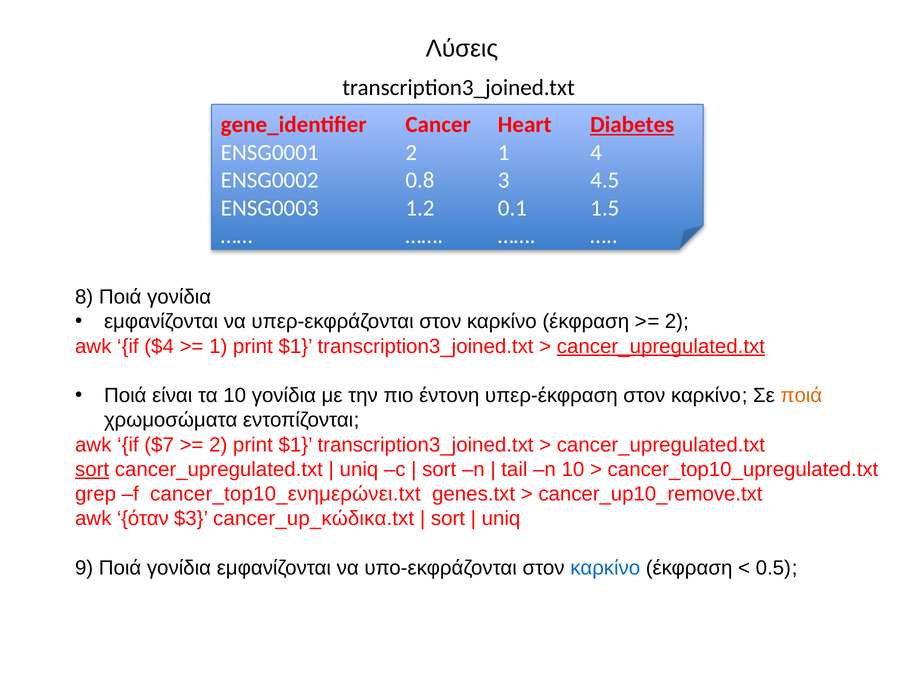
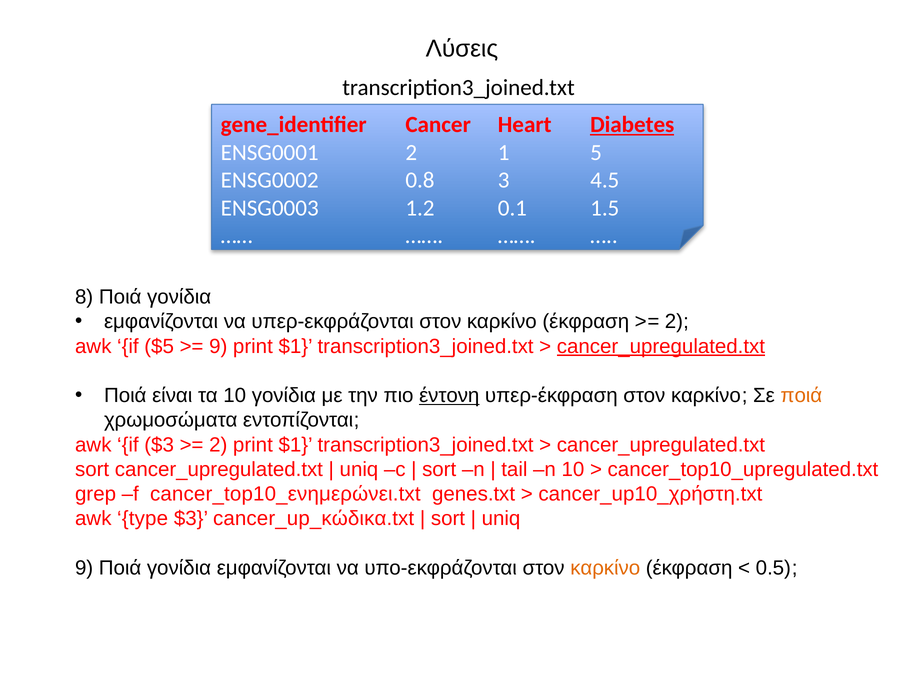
4: 4 -> 5
$4: $4 -> $5
1 at (218, 346): 1 -> 9
έντονη underline: none -> present
if $7: $7 -> $3
sort at (92, 469) underline: present -> none
cancer_up10_remove.txt: cancer_up10_remove.txt -> cancer_up10_χρήστη.txt
όταν: όταν -> type
καρκίνο at (605, 568) colour: blue -> orange
